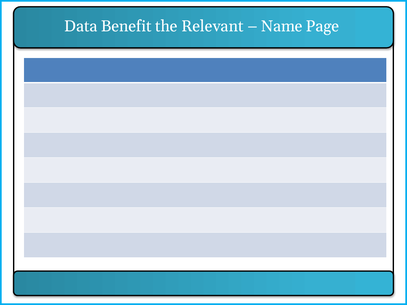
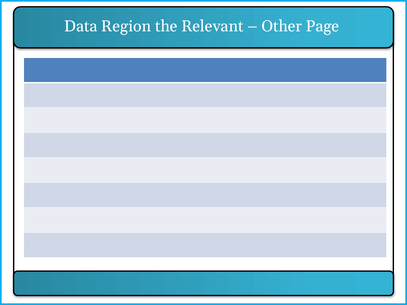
Benefit: Benefit -> Region
Name: Name -> Other
